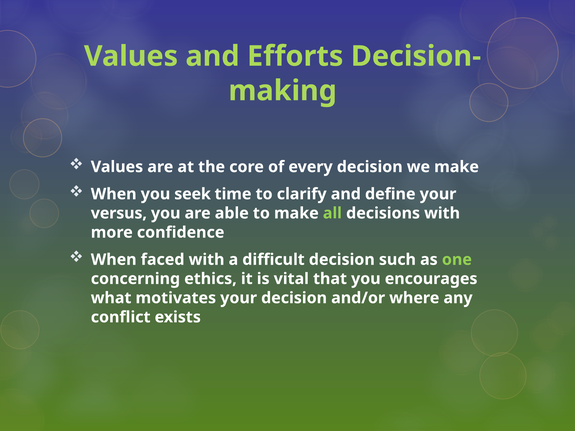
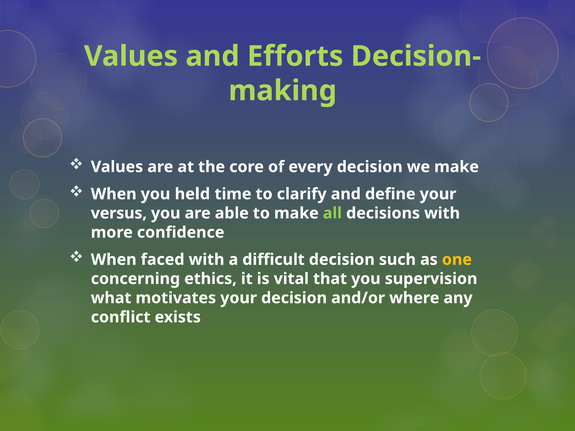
seek: seek -> held
one colour: light green -> yellow
encourages: encourages -> supervision
